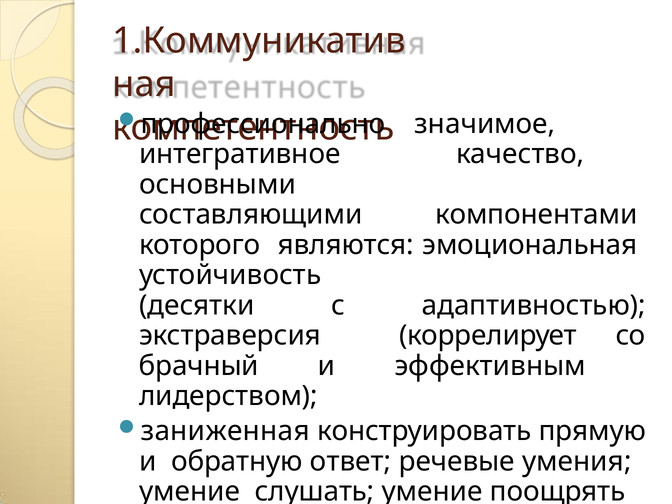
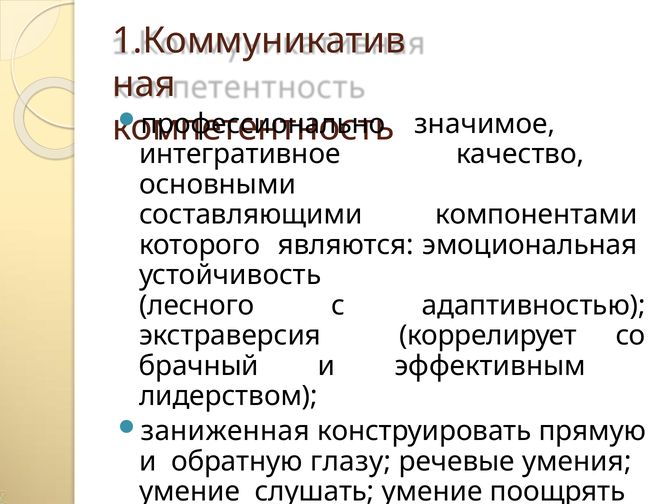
десятки: десятки -> лесного
ответ: ответ -> глазу
